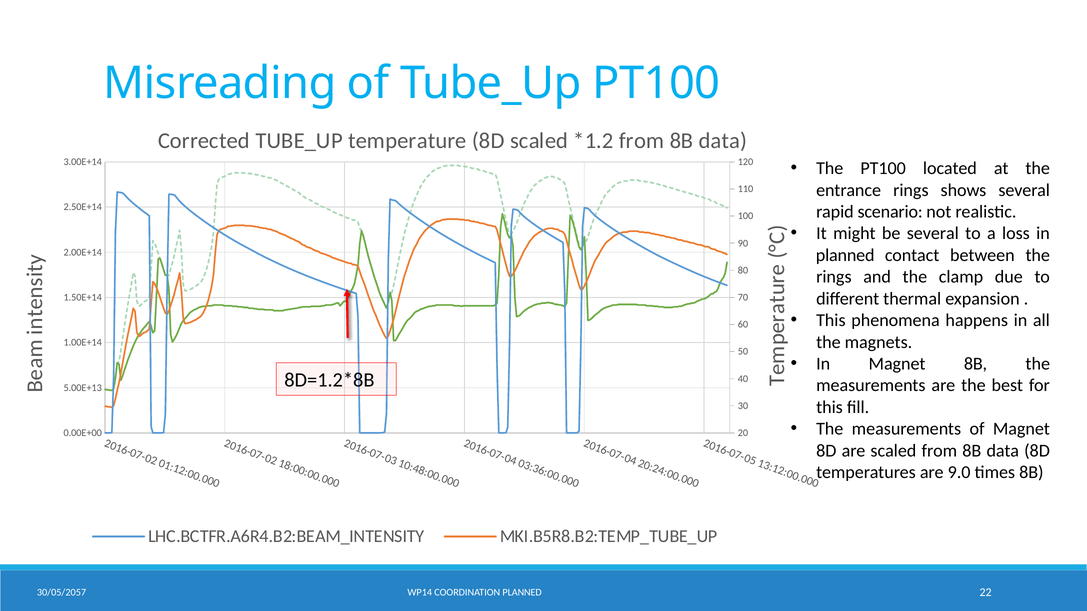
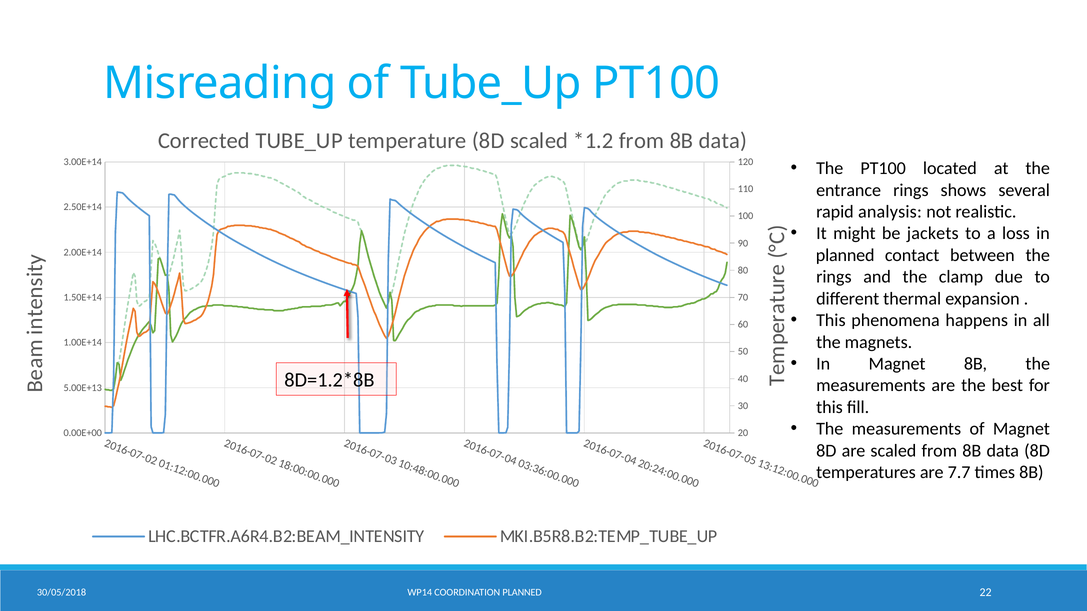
scenario: scenario -> analysis
be several: several -> jackets
9.0: 9.0 -> 7.7
30/05/2057: 30/05/2057 -> 30/05/2018
